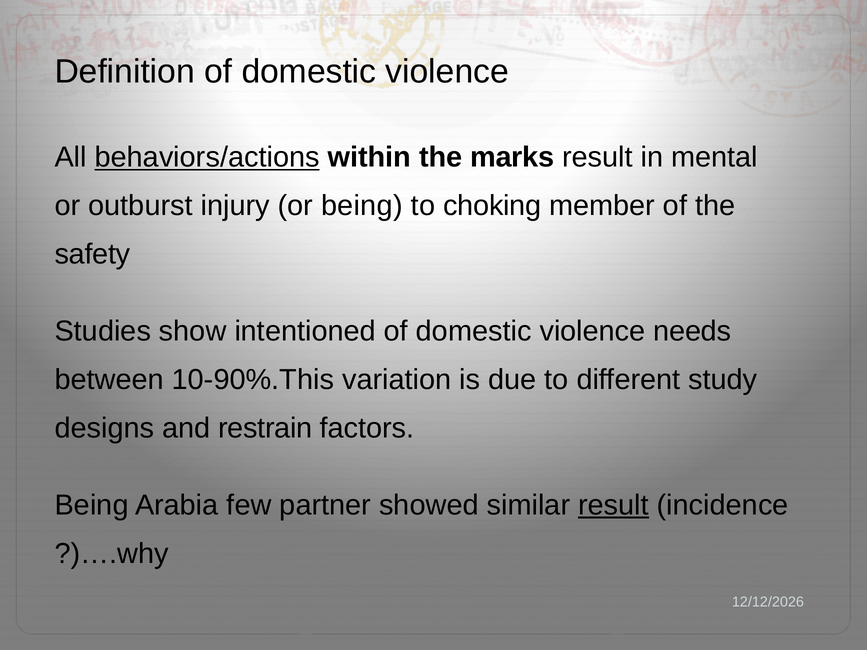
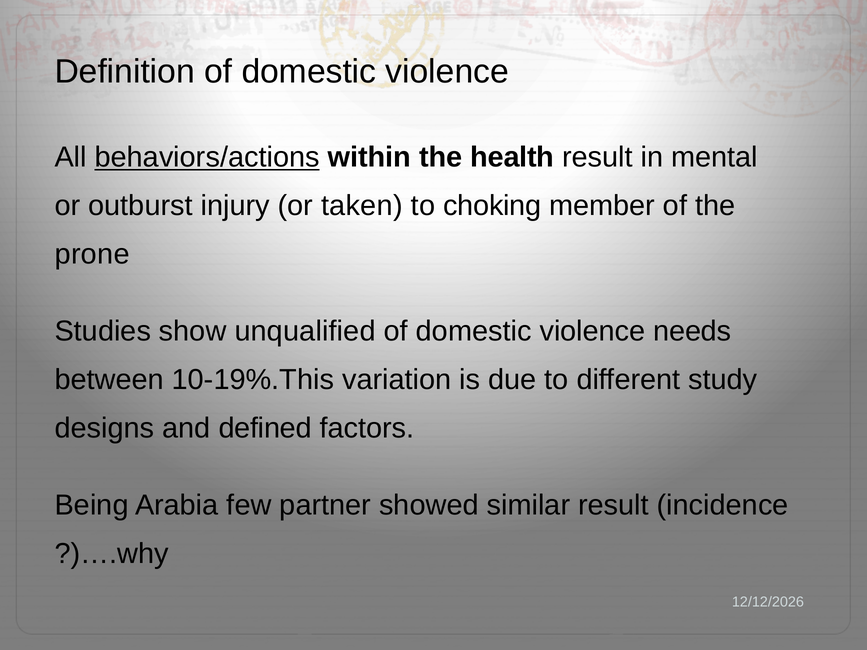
marks: marks -> health
or being: being -> taken
safety: safety -> prone
intentioned: intentioned -> unqualified
10-90%.This: 10-90%.This -> 10-19%.This
restrain: restrain -> defined
result at (614, 505) underline: present -> none
